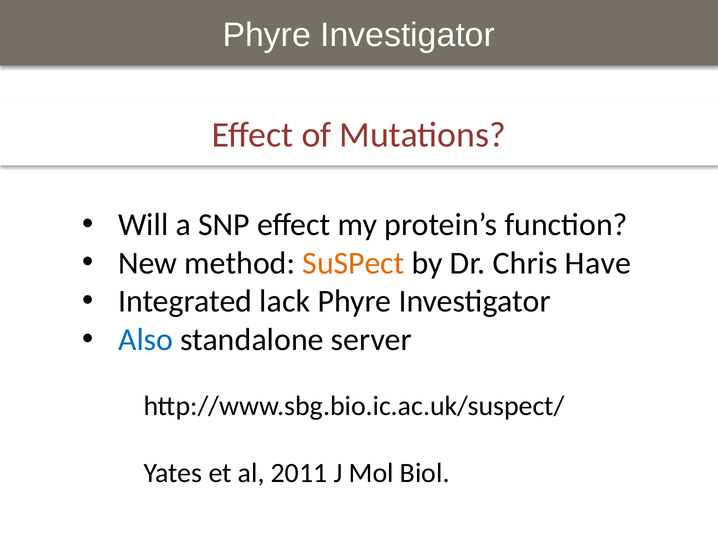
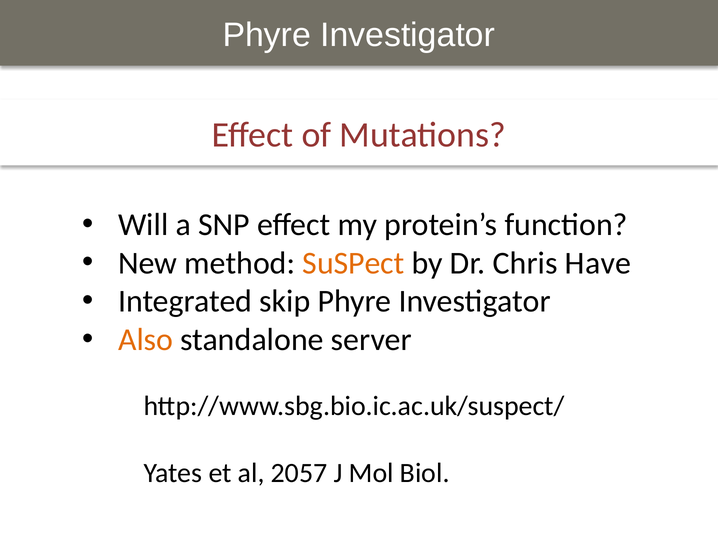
lack: lack -> skip
Also colour: blue -> orange
2011: 2011 -> 2057
